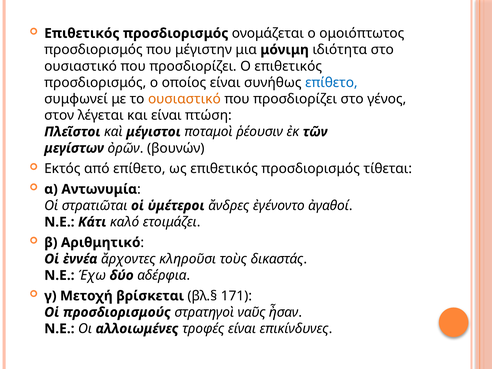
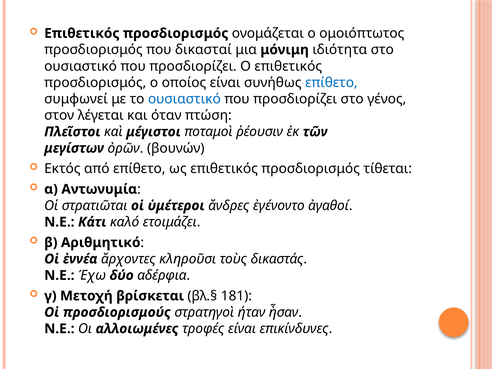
μέγιστην: μέγιστην -> δικασταί
ουσιαστικό at (184, 99) colour: orange -> blue
και είναι: είναι -> όταν
171: 171 -> 181
ναῦς: ναῦς -> ήταν
